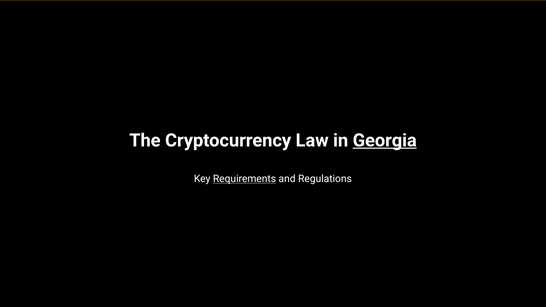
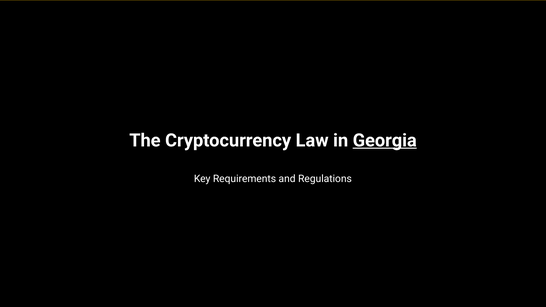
Requirements underline: present -> none
